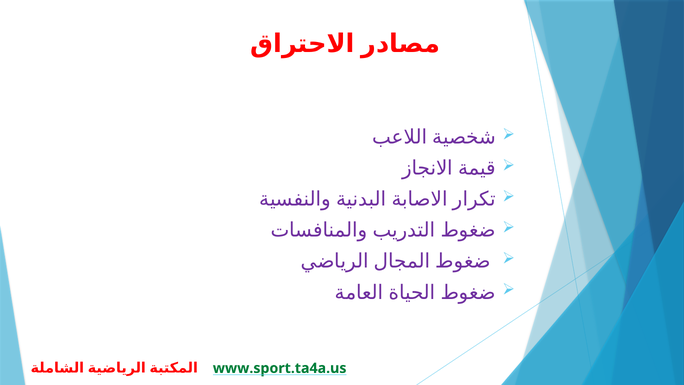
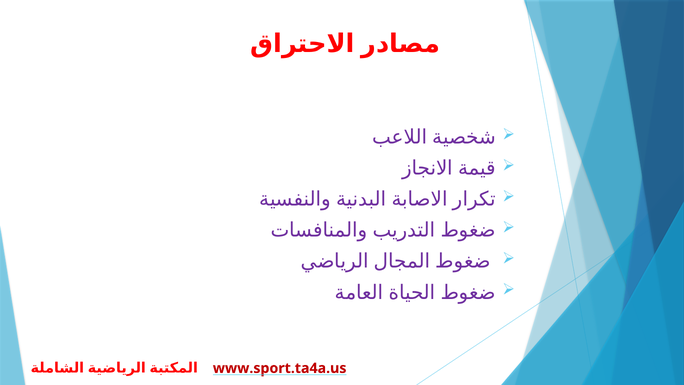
www.sport.ta4a.us colour: green -> red
